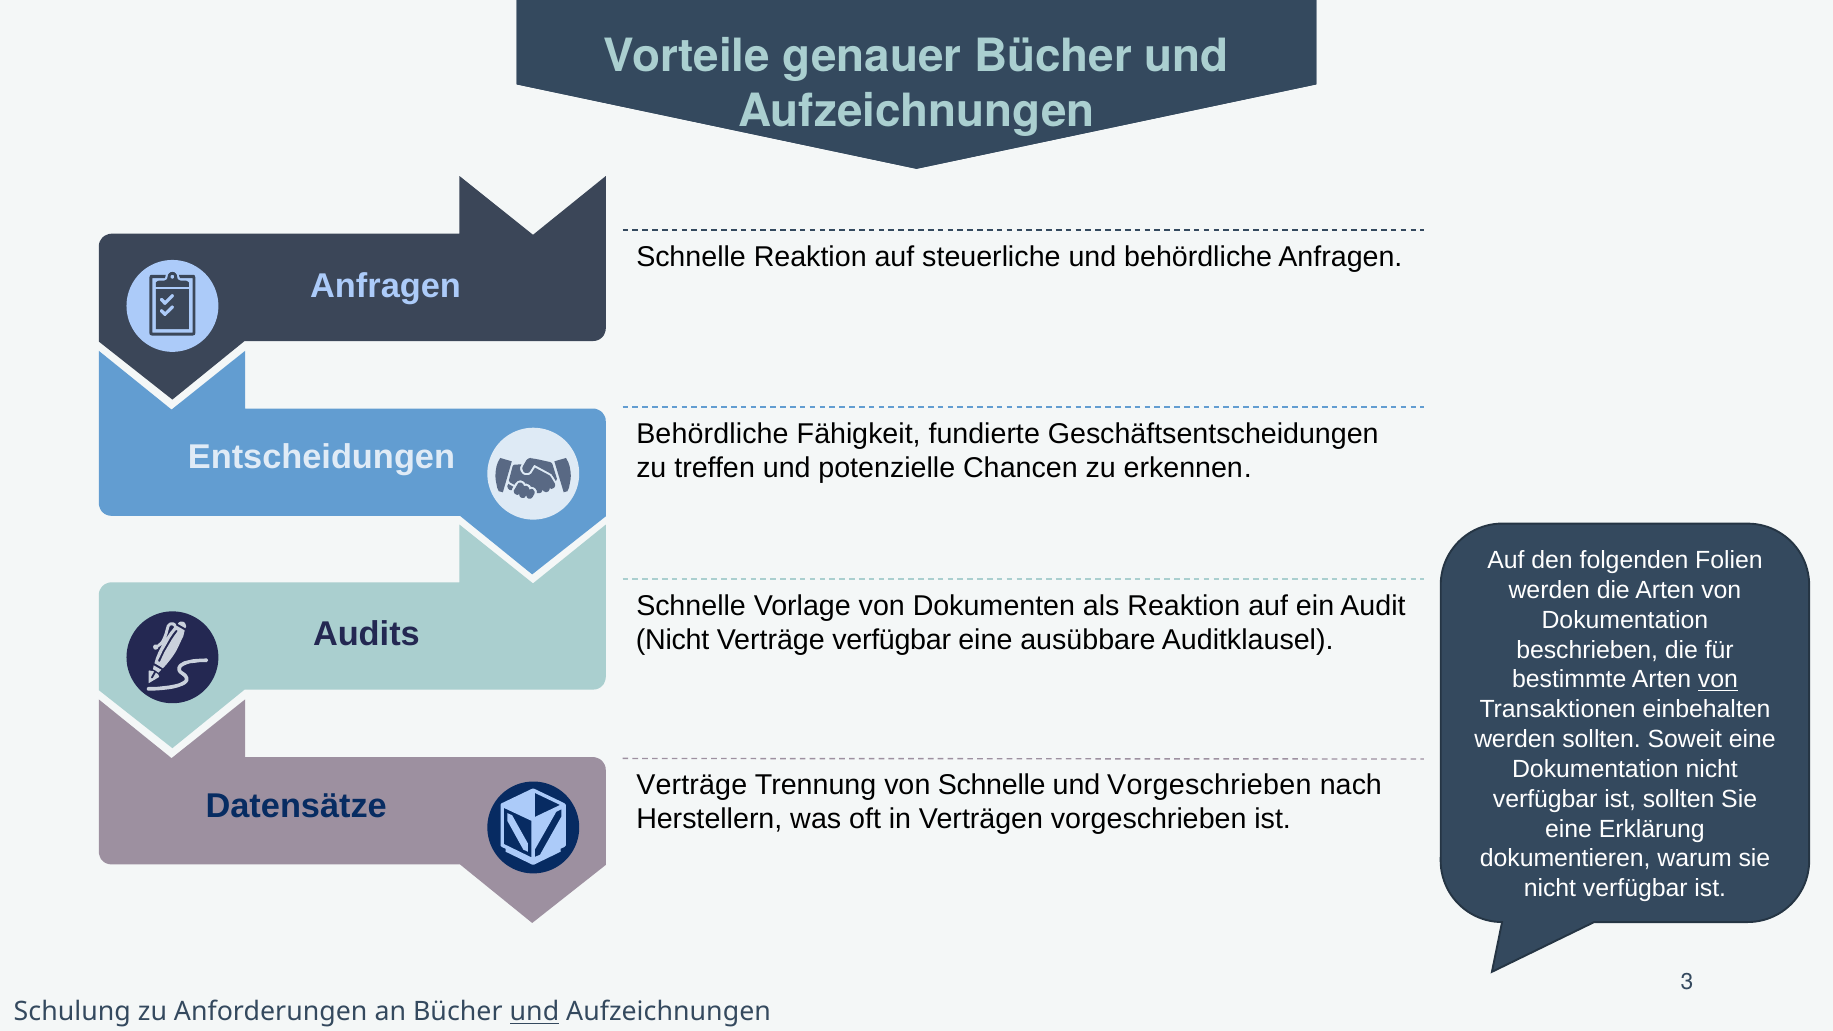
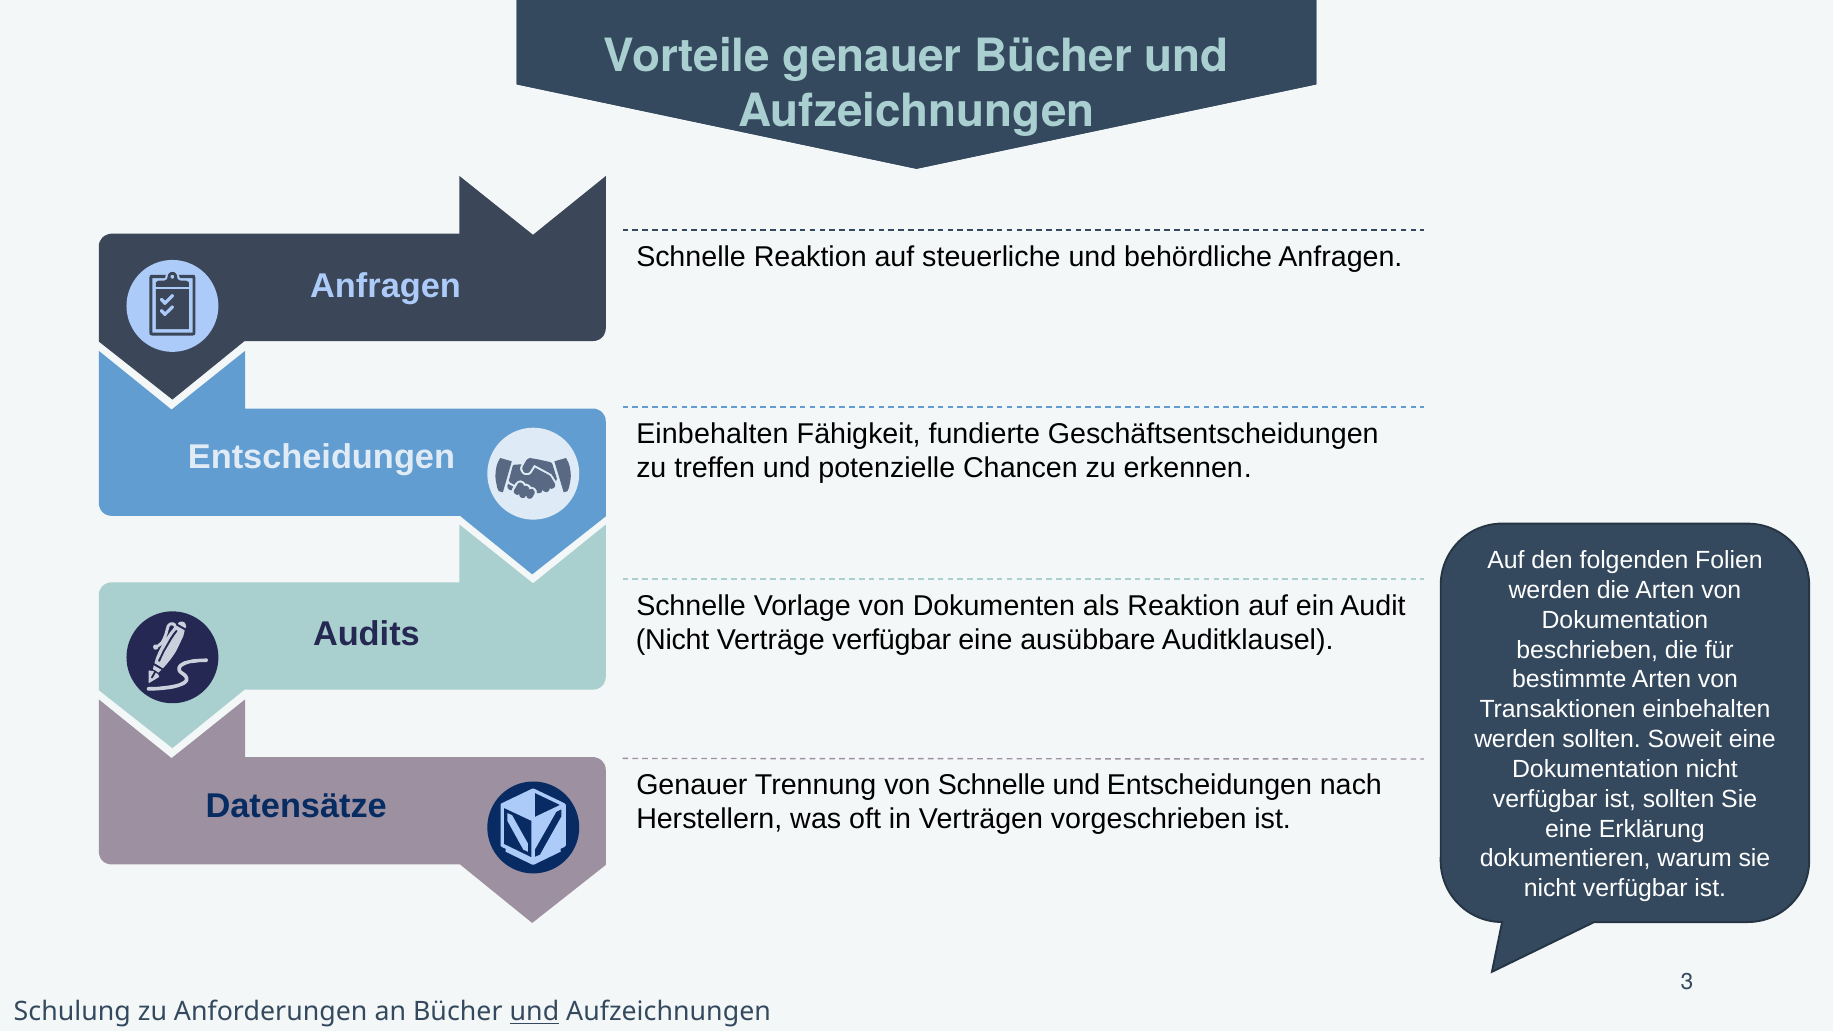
Behördliche at (712, 434): Behördliche -> Einbehalten
von at (1718, 680) underline: present -> none
Verträge at (692, 785): Verträge -> Genauer
und Vorgeschrieben: Vorgeschrieben -> Entscheidungen
